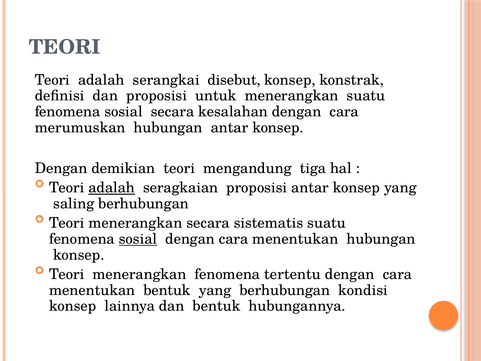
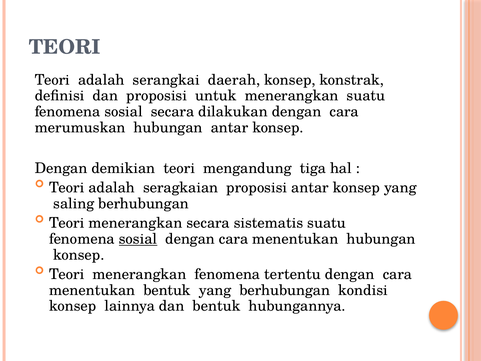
disebut: disebut -> daerah
kesalahan: kesalahan -> dilakukan
adalah at (112, 188) underline: present -> none
